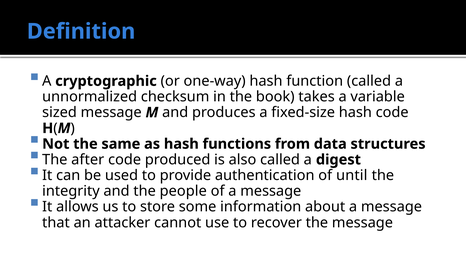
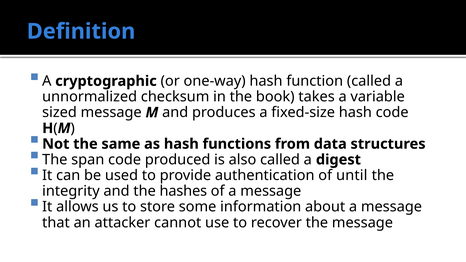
after: after -> span
people: people -> hashes
